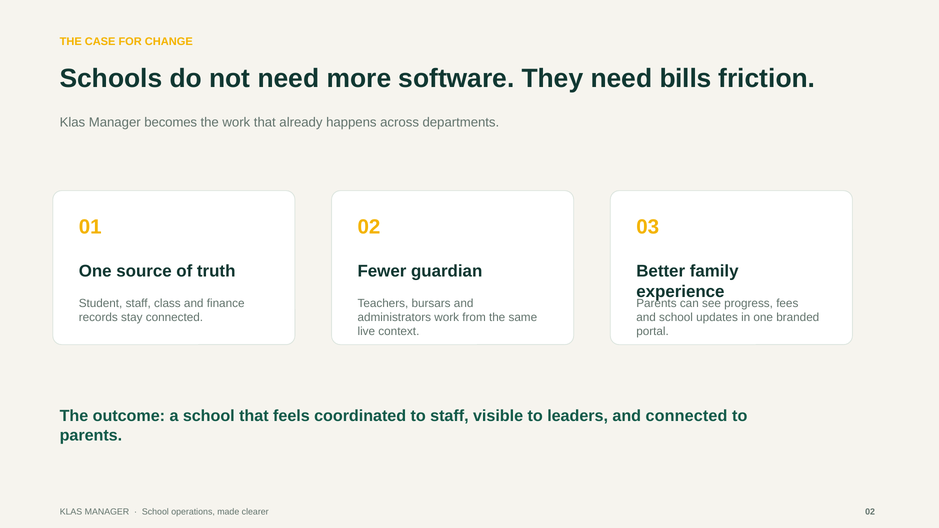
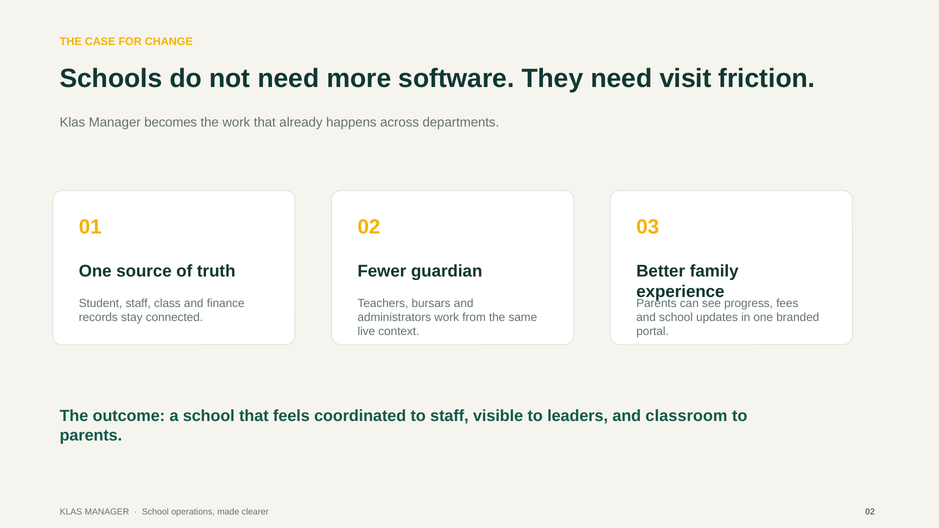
bills: bills -> visit
and connected: connected -> classroom
